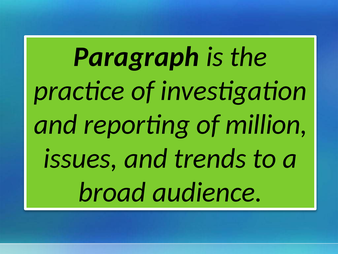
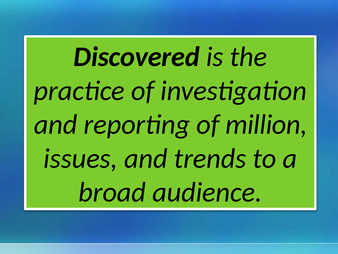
Paragraph: Paragraph -> Discovered
